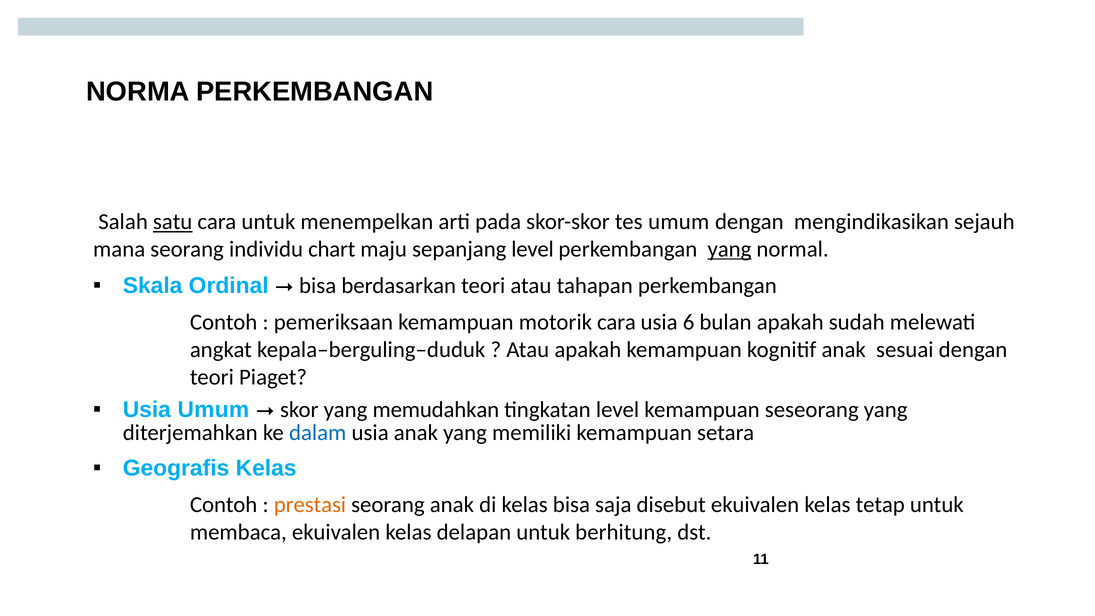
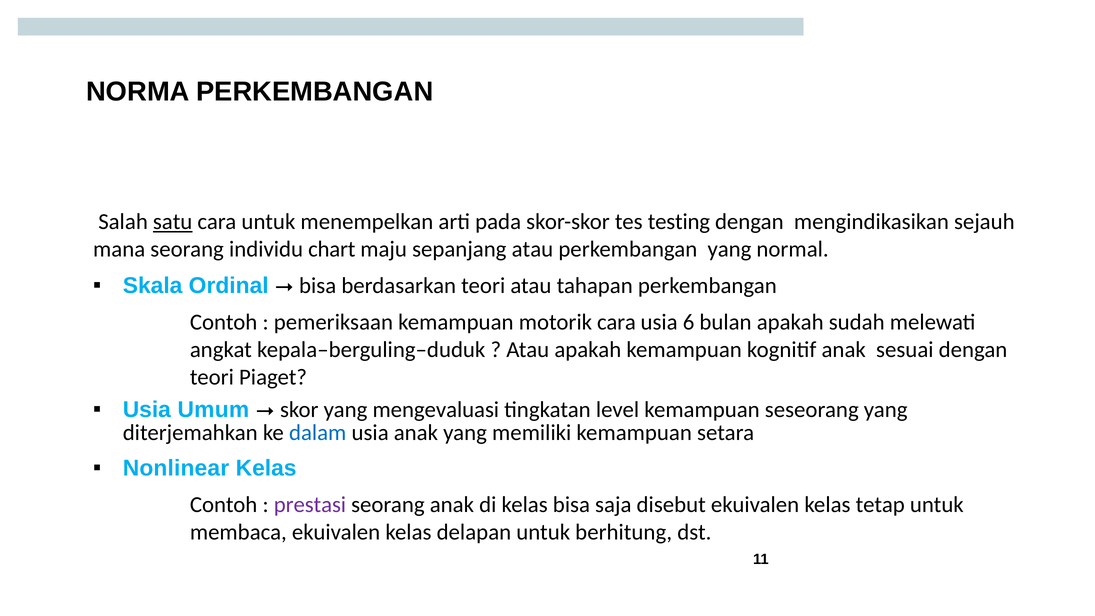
tes umum: umum -> testing
sepanjang level: level -> atau
yang at (729, 249) underline: present -> none
memudahkan: memudahkan -> mengevaluasi
Geografis: Geografis -> Nonlinear
prestasi colour: orange -> purple
